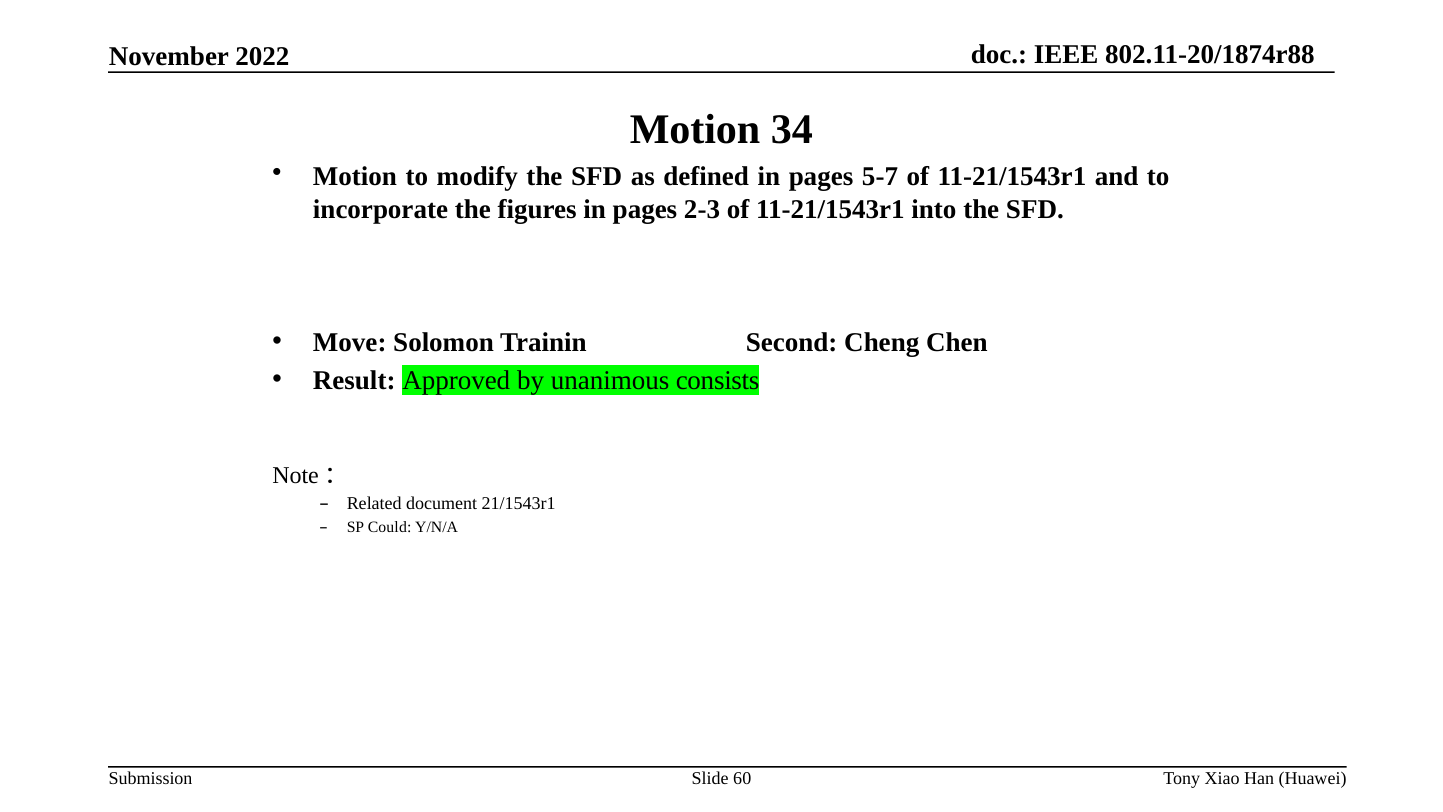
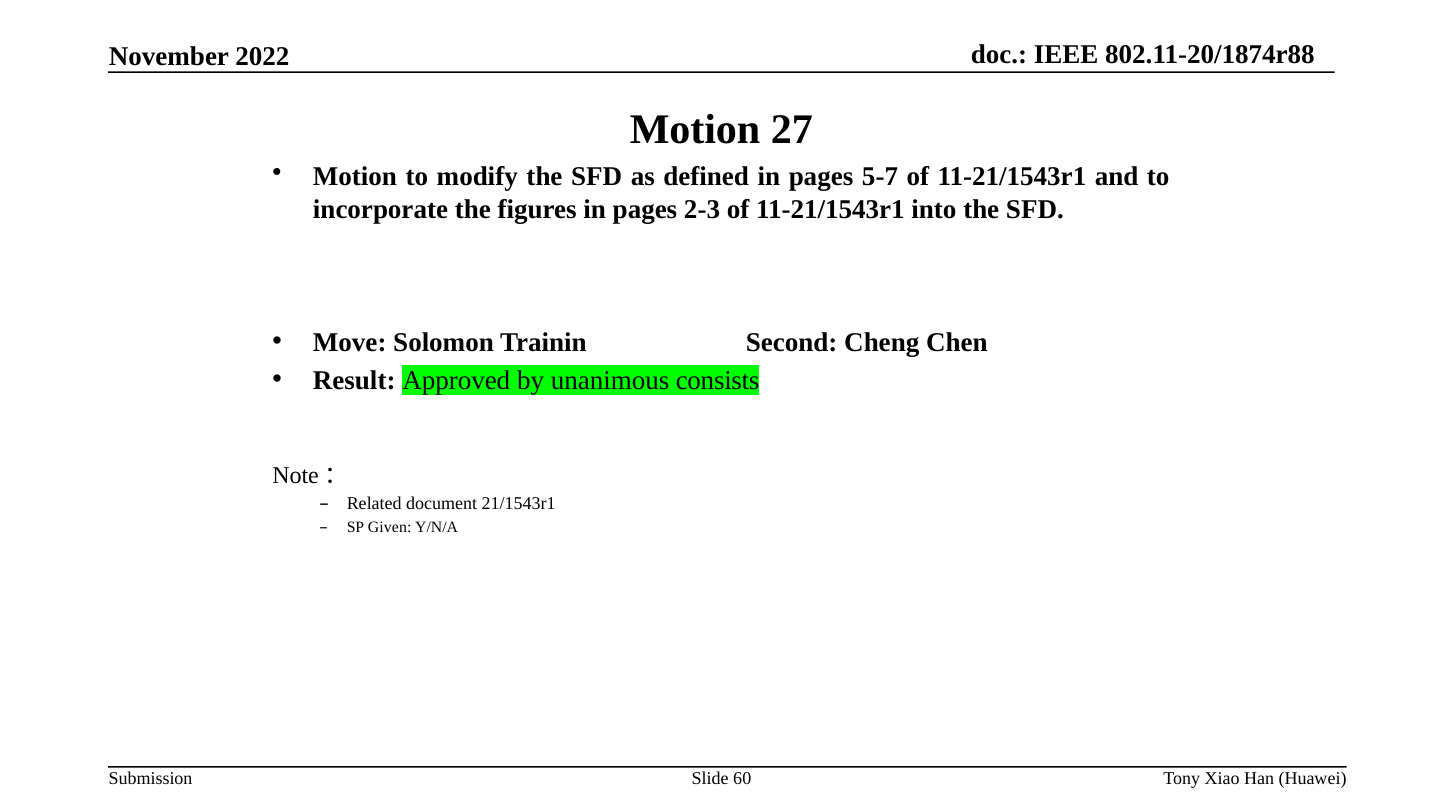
34: 34 -> 27
Could: Could -> Given
